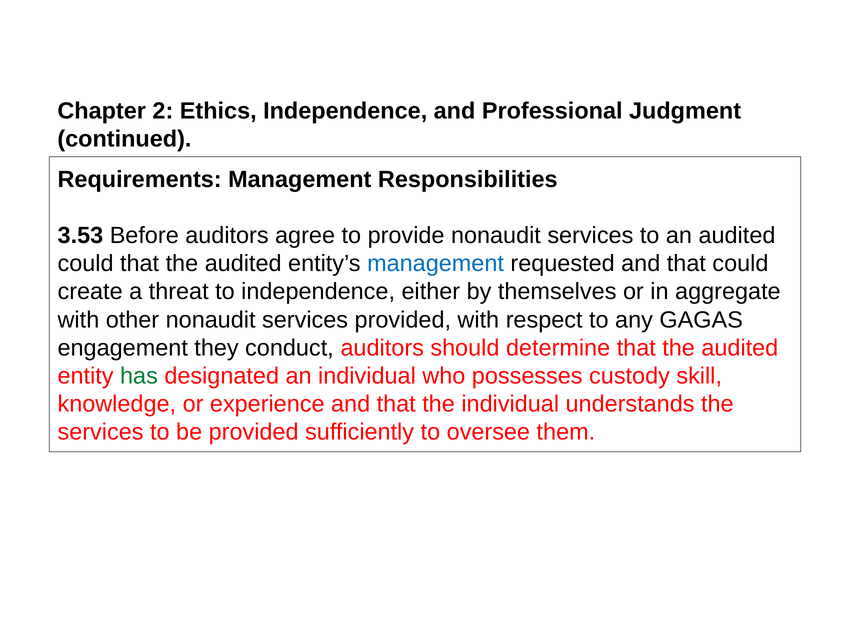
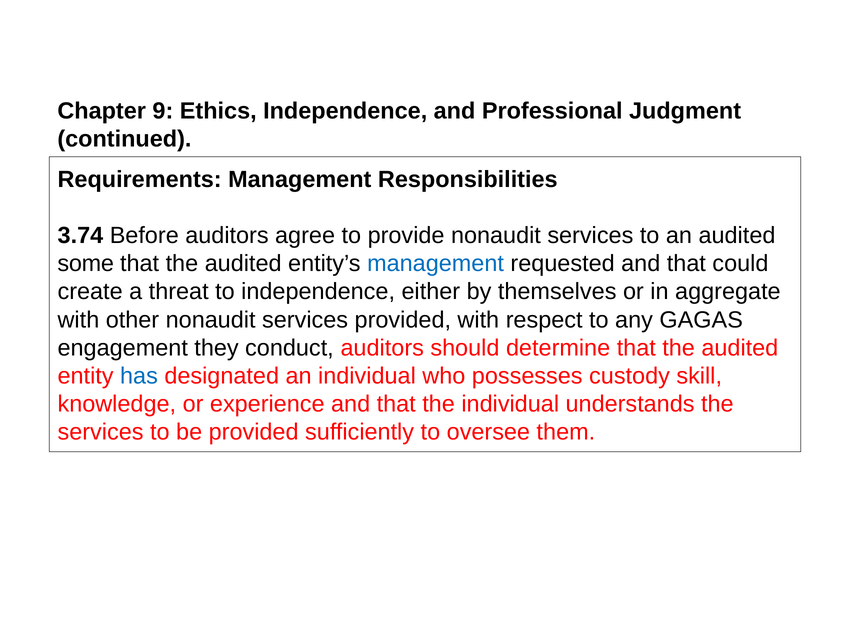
2: 2 -> 9
3.53: 3.53 -> 3.74
could at (86, 264): could -> some
has colour: green -> blue
